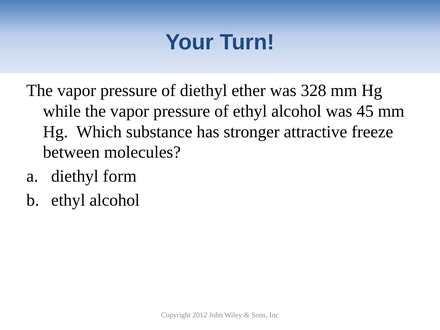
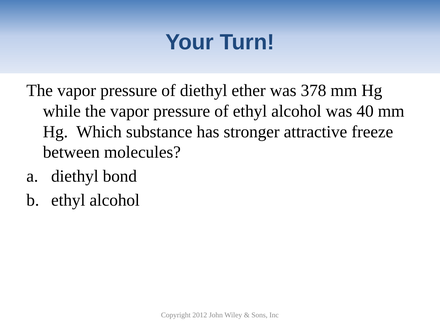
328: 328 -> 378
45: 45 -> 40
form: form -> bond
